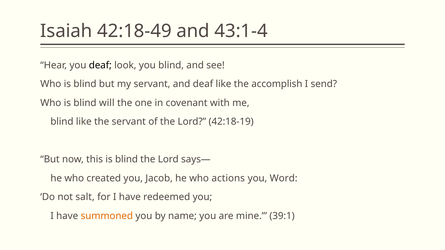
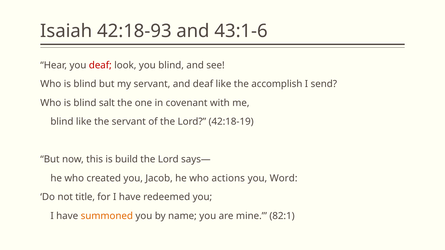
42:18-49: 42:18-49 -> 42:18-93
43:1-4: 43:1-4 -> 43:1-6
deaf at (100, 65) colour: black -> red
will: will -> salt
this is blind: blind -> build
salt: salt -> title
39:1: 39:1 -> 82:1
